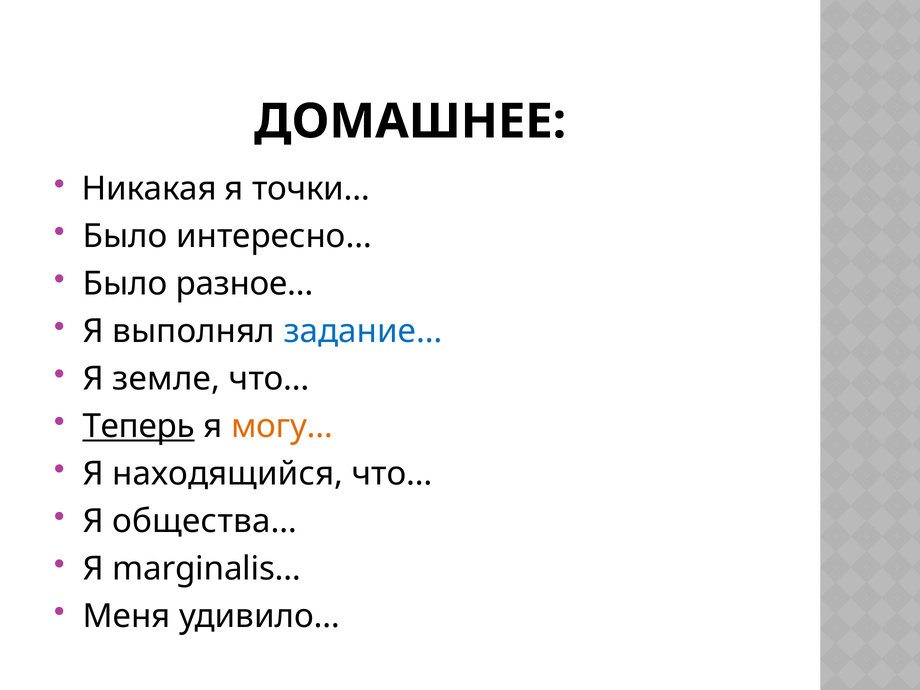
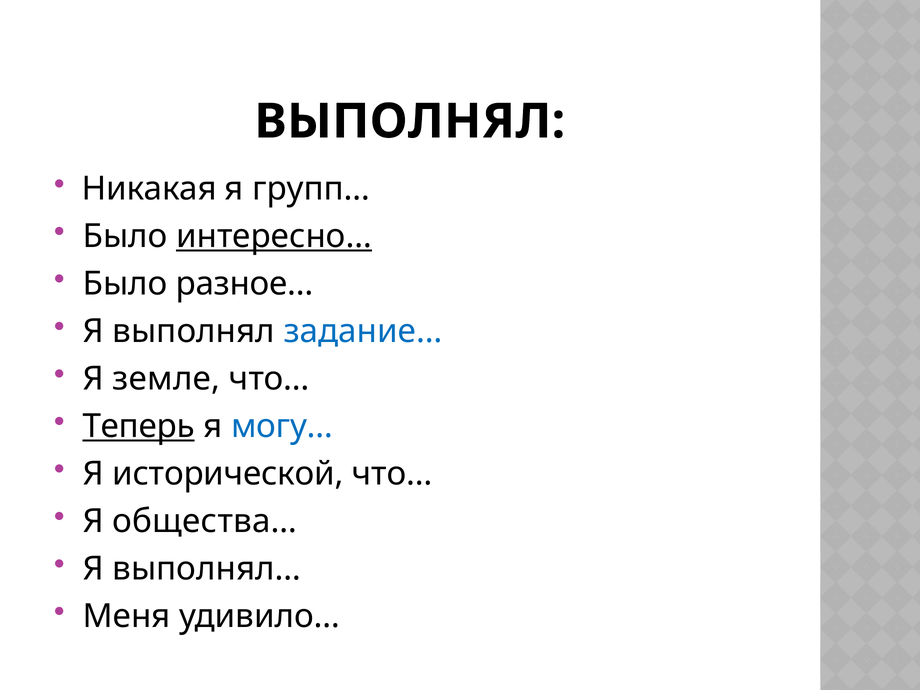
ДОМАШНЕЕ at (410, 121): ДОМАШНЕЕ -> ВЫПОЛНЯЛ
точки…: точки… -> групп…
интересно… underline: none -> present
могу… colour: orange -> blue
находящийся: находящийся -> исторической
marginalis…: marginalis… -> выполнял…
